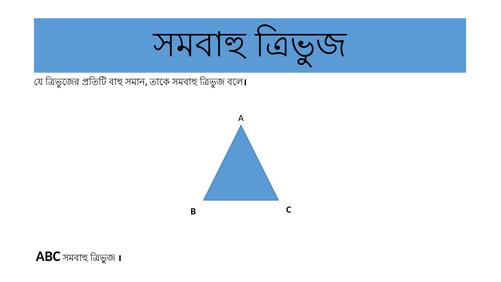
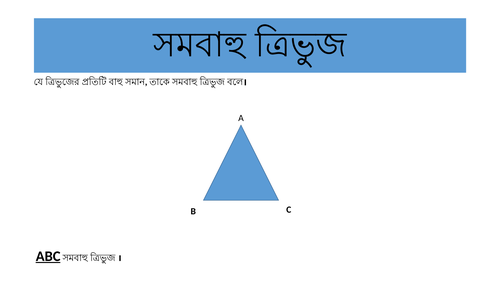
ABC underline: none -> present
